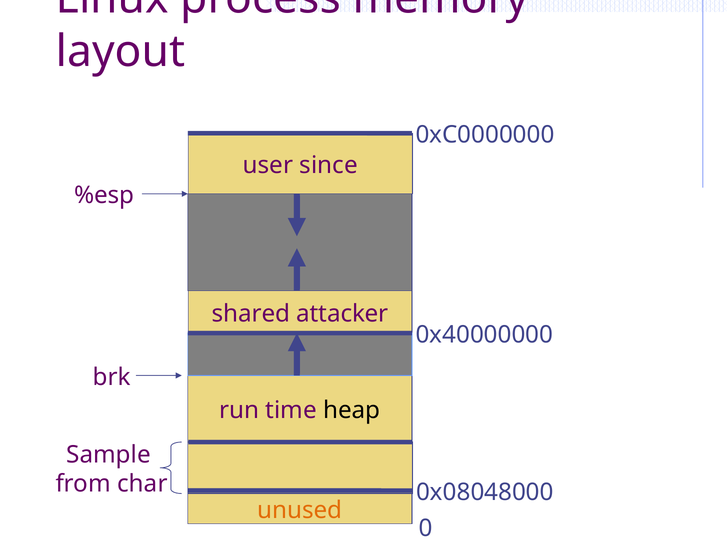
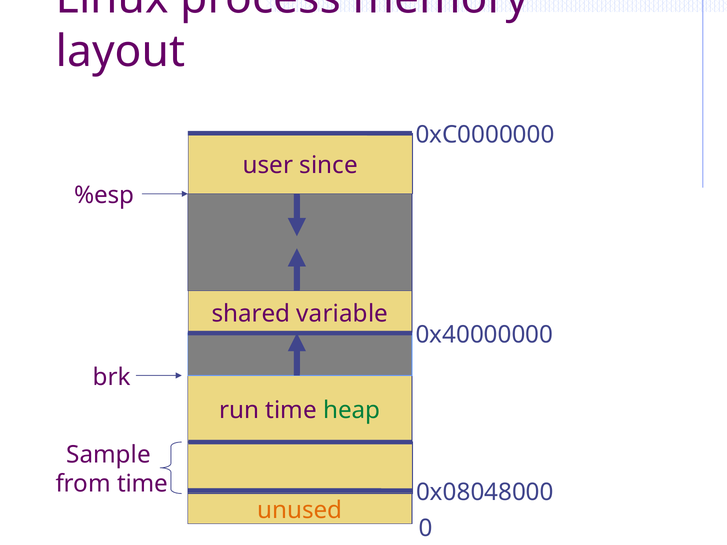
attacker: attacker -> variable
heap colour: black -> green
from char: char -> time
